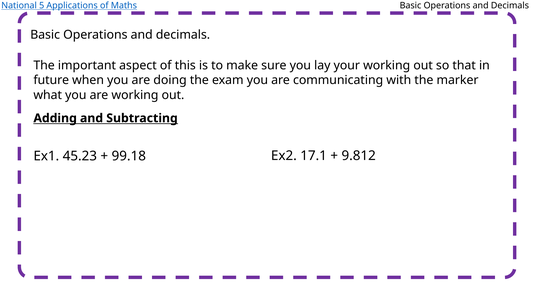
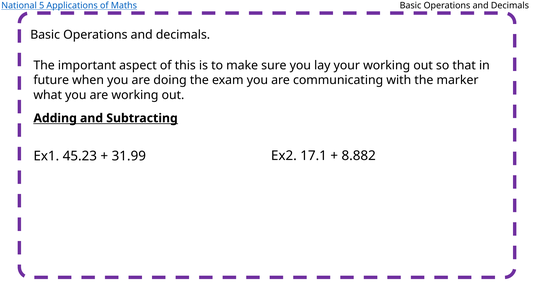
99.18: 99.18 -> 31.99
9.812: 9.812 -> 8.882
